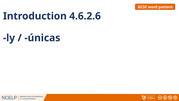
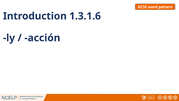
4.6.2.6: 4.6.2.6 -> 1.3.1.6
únicas: únicas -> acción
